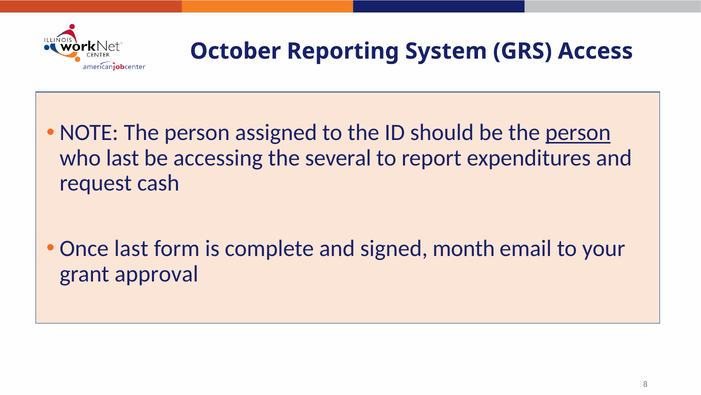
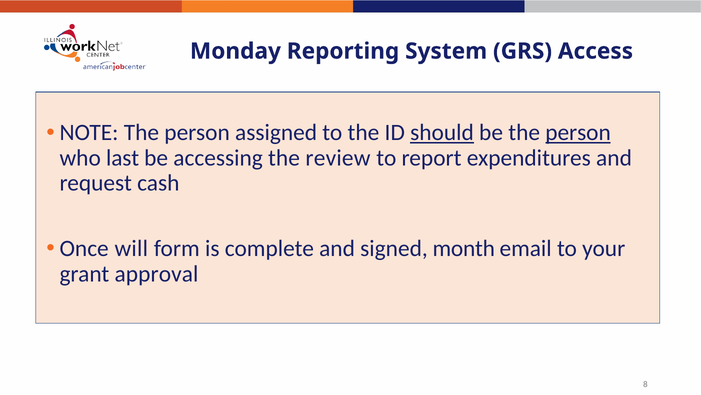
October: October -> Monday
should underline: none -> present
several: several -> review
Once last: last -> will
